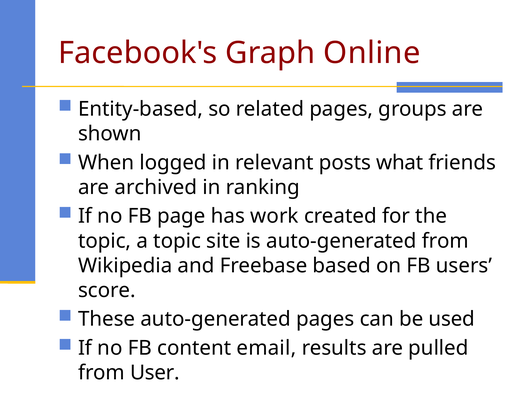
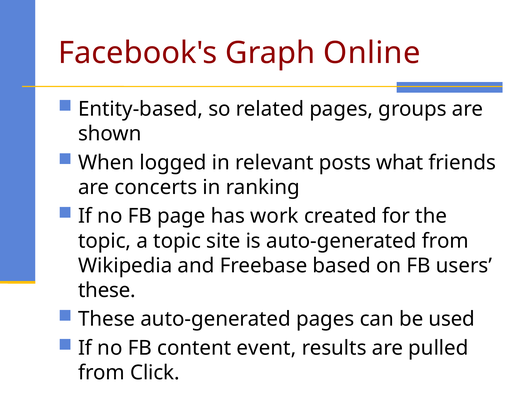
archived: archived -> concerts
score at (107, 290): score -> these
email: email -> event
User: User -> Click
